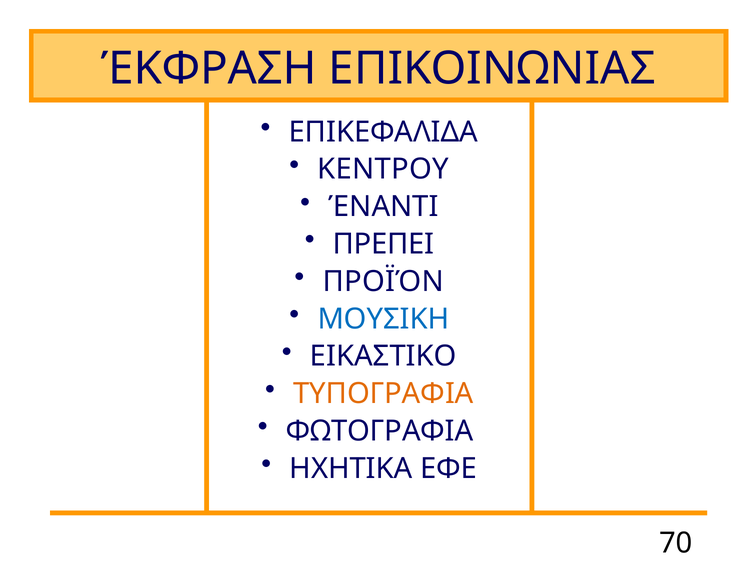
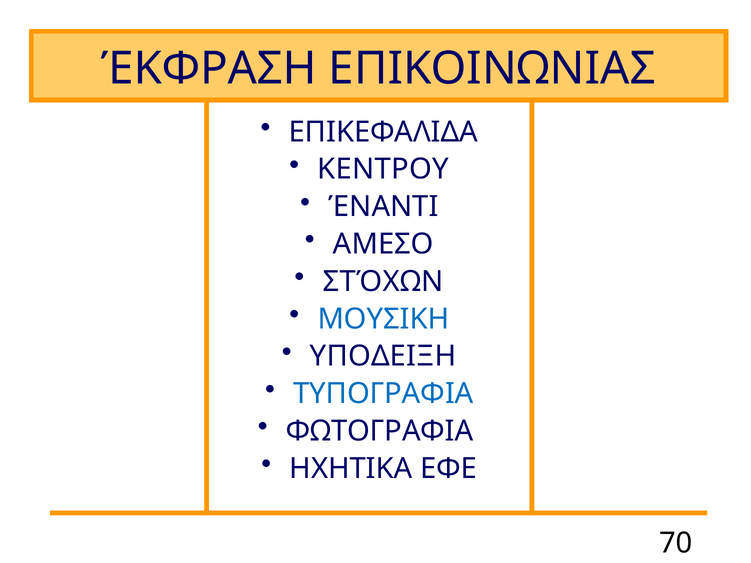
ΠΡΕΠΕΙ: ΠΡΕΠΕΙ -> ΑΜΕΣΟ
ΠΡΟΪΌΝ: ΠΡΟΪΌΝ -> ΣΤΌΧΩΝ
ΕΙΚΑΣΤΙΚΟ: ΕΙΚΑΣΤΙΚΟ -> ΥΠΟΔΕΙΞΗ
ΤΥΠΟΓΡΑΦΙΑ colour: orange -> blue
